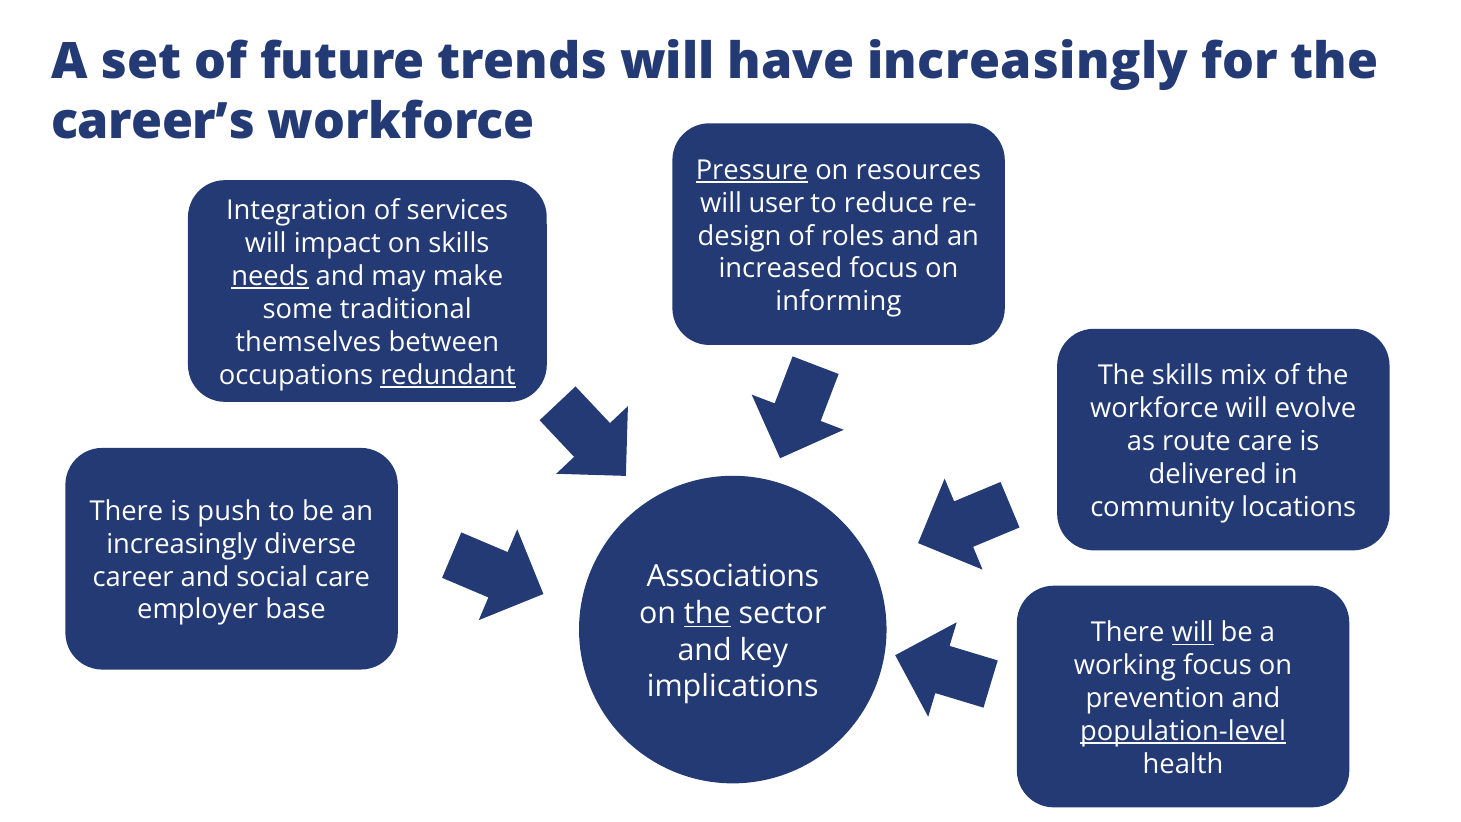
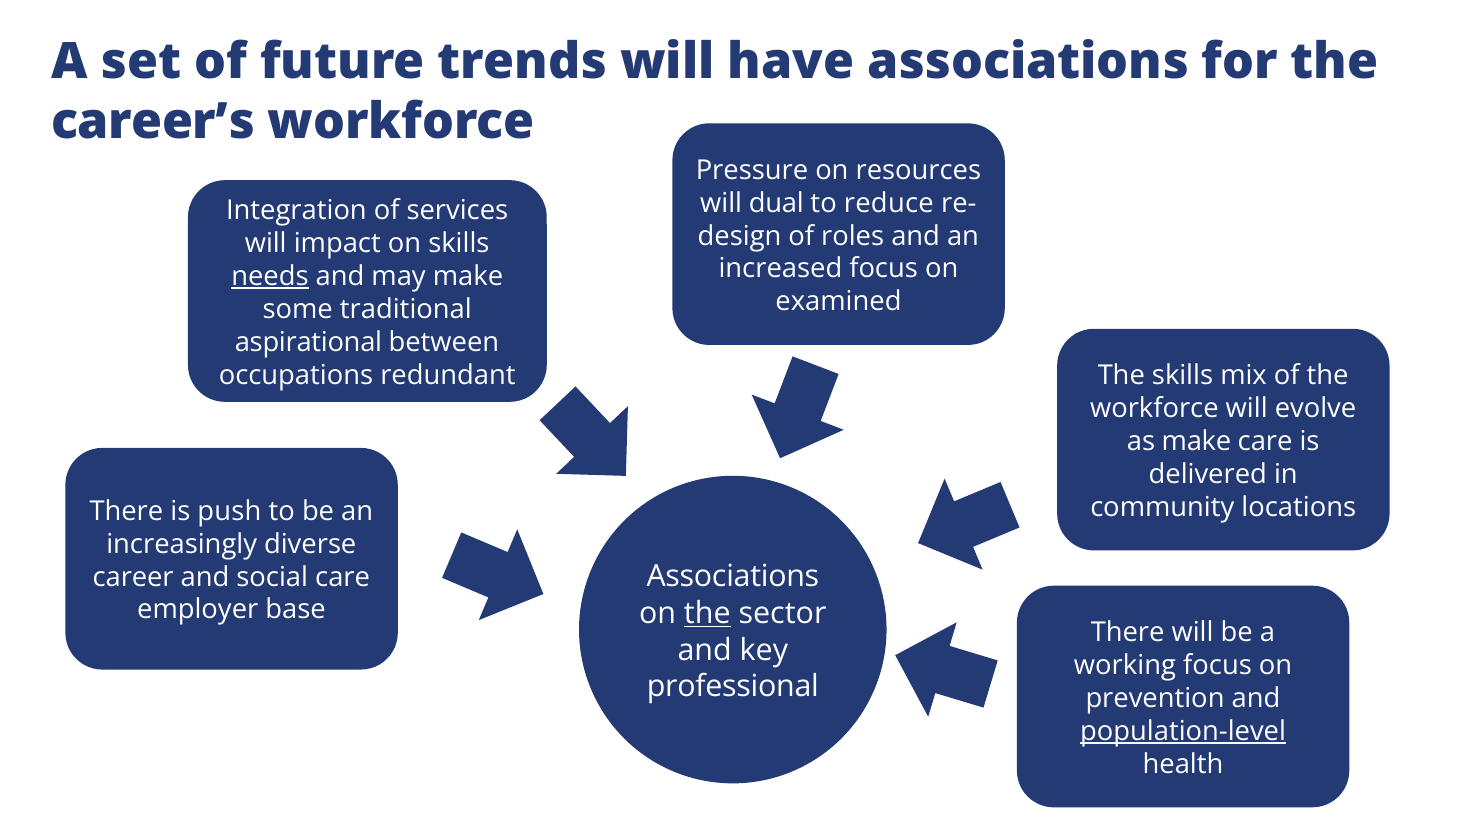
have increasingly: increasingly -> associations
Pressure underline: present -> none
user: user -> dual
informing: informing -> examined
themselves: themselves -> aspirational
redundant underline: present -> none
as route: route -> make
will at (1193, 632) underline: present -> none
implications: implications -> professional
